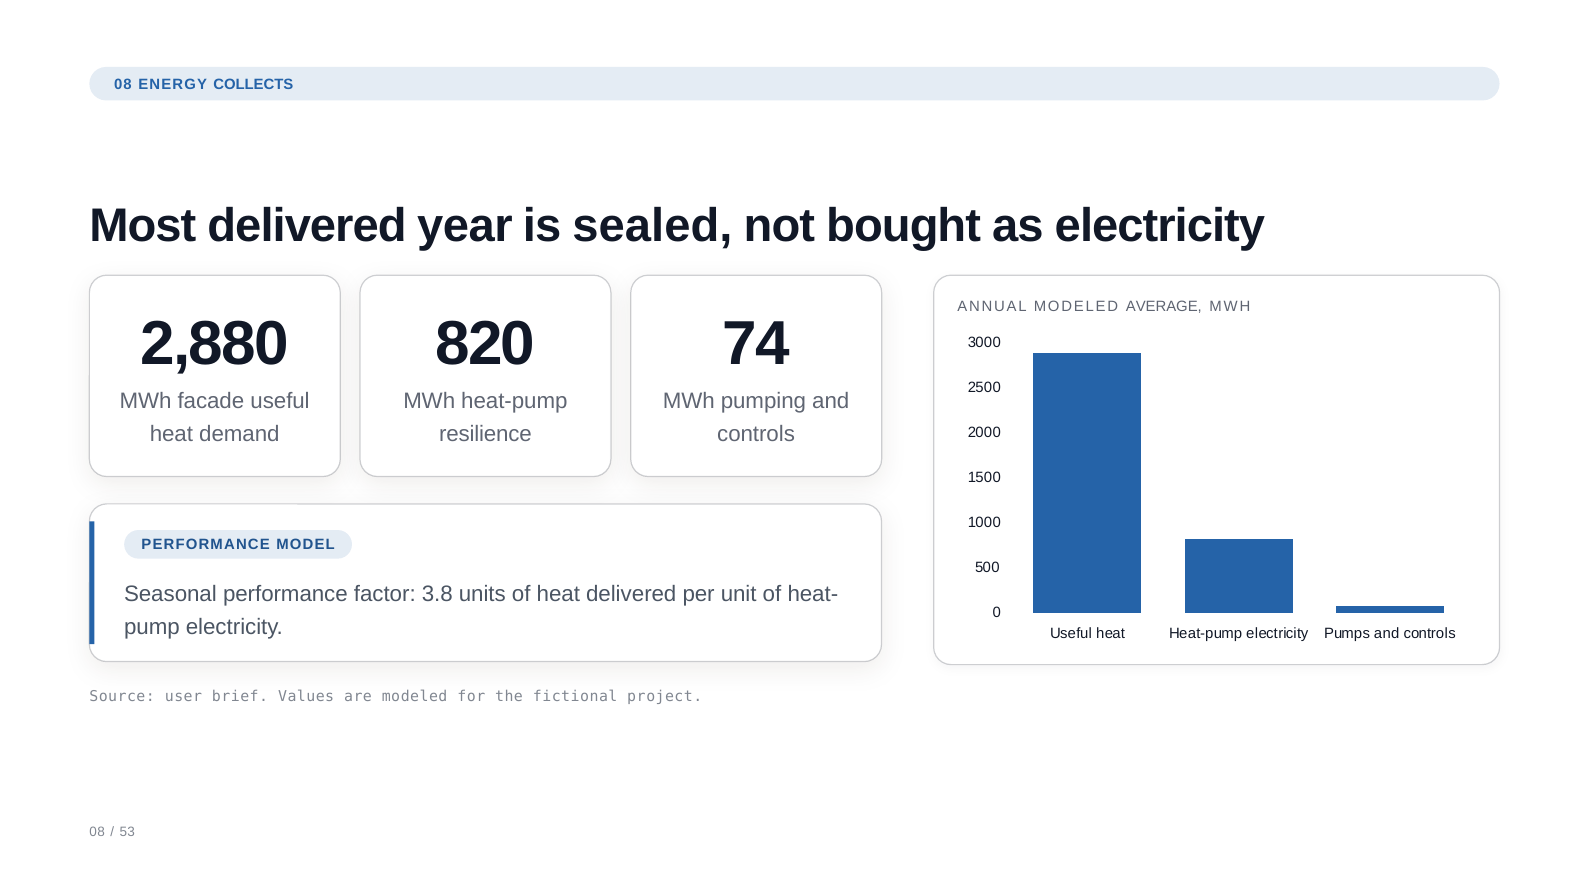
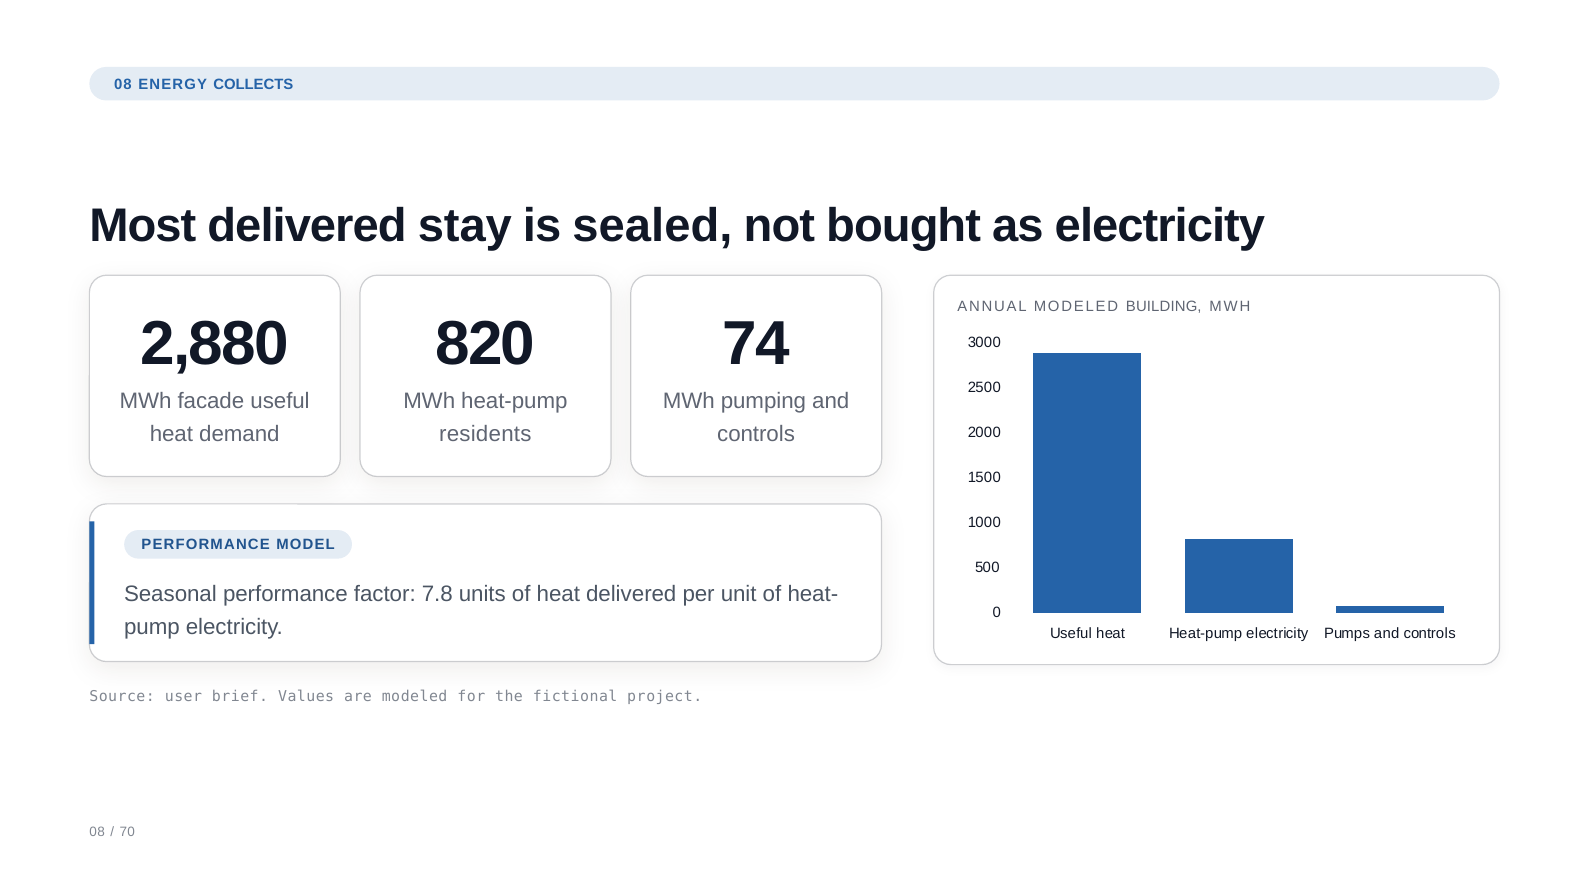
year: year -> stay
AVERAGE: AVERAGE -> BUILDING
resilience: resilience -> residents
3.8: 3.8 -> 7.8
53: 53 -> 70
